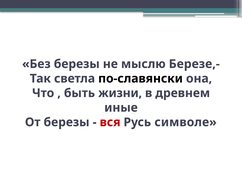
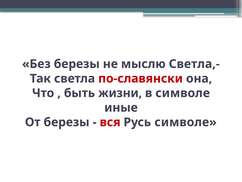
Березе,-: Березе,- -> Светла,-
по-славянски colour: black -> red
в древнем: древнем -> символе
